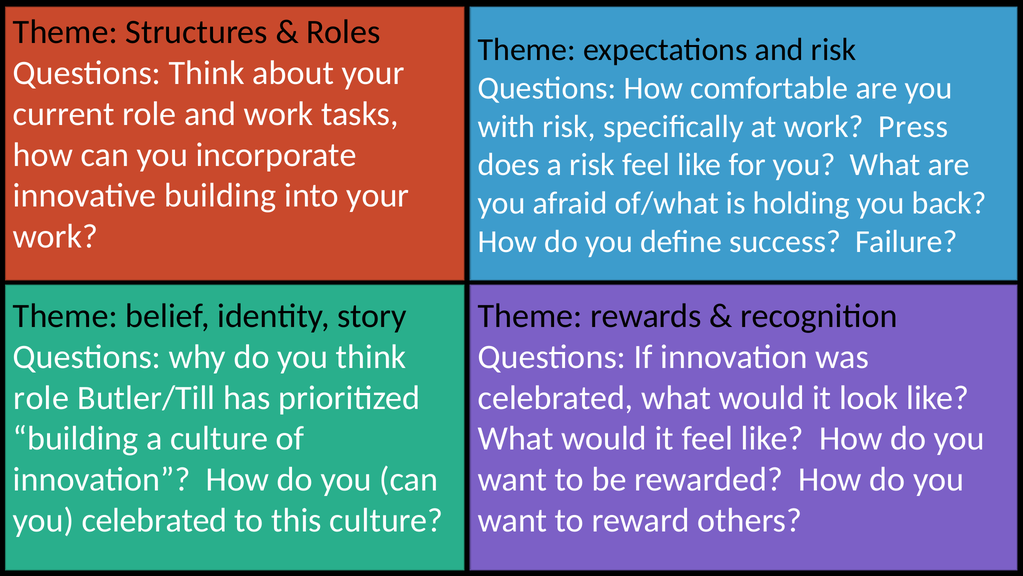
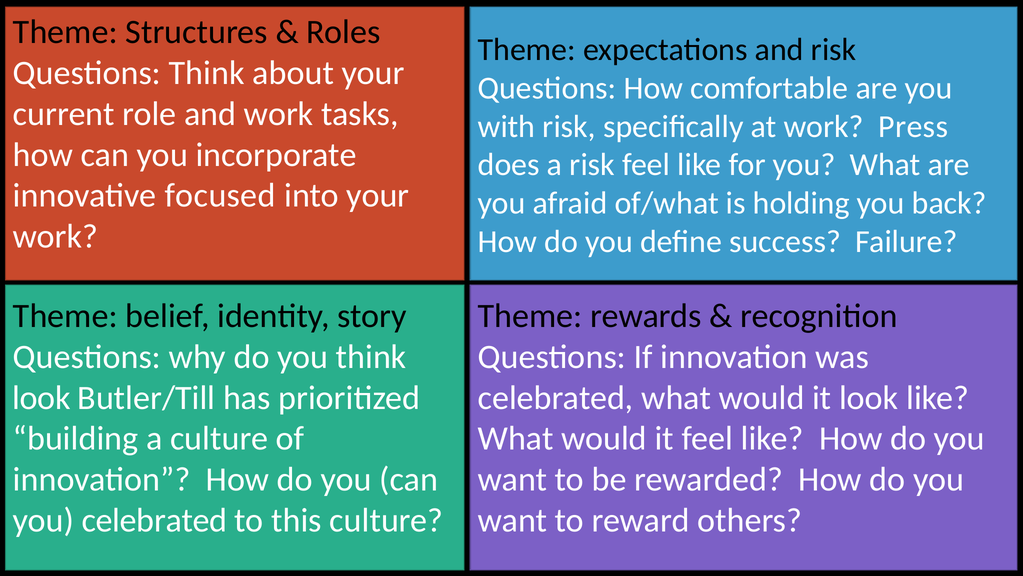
innovative building: building -> focused
role at (41, 397): role -> look
